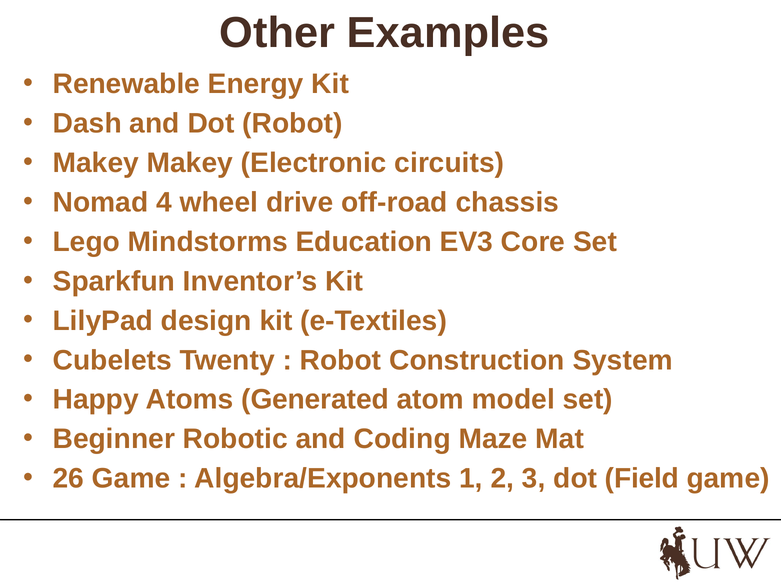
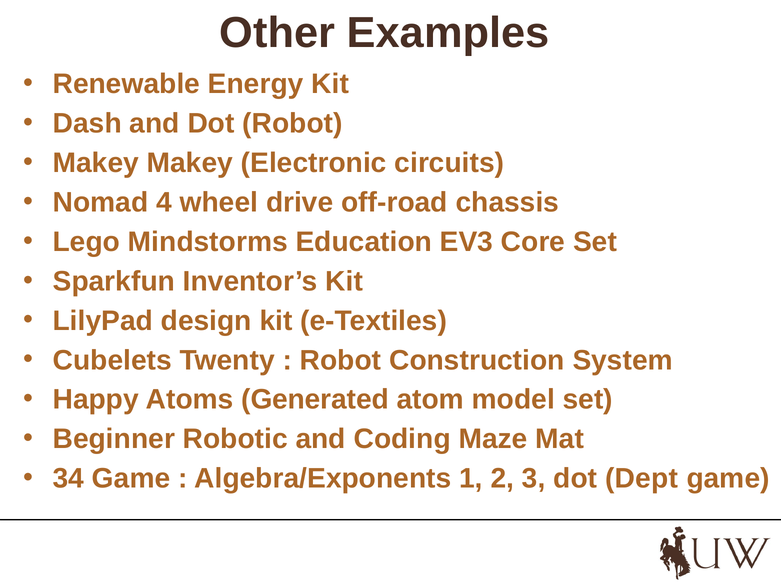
26: 26 -> 34
Field: Field -> Dept
